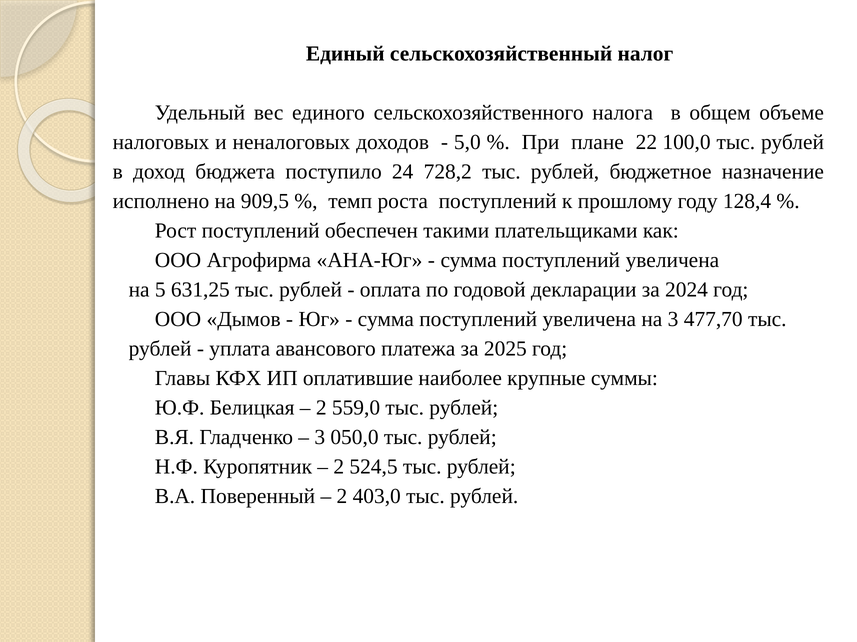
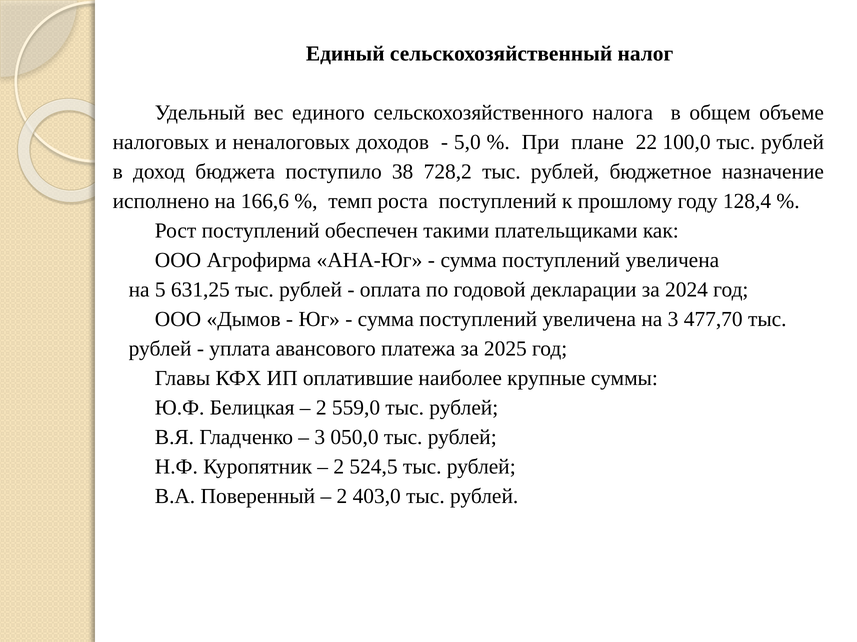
24: 24 -> 38
909,5: 909,5 -> 166,6
